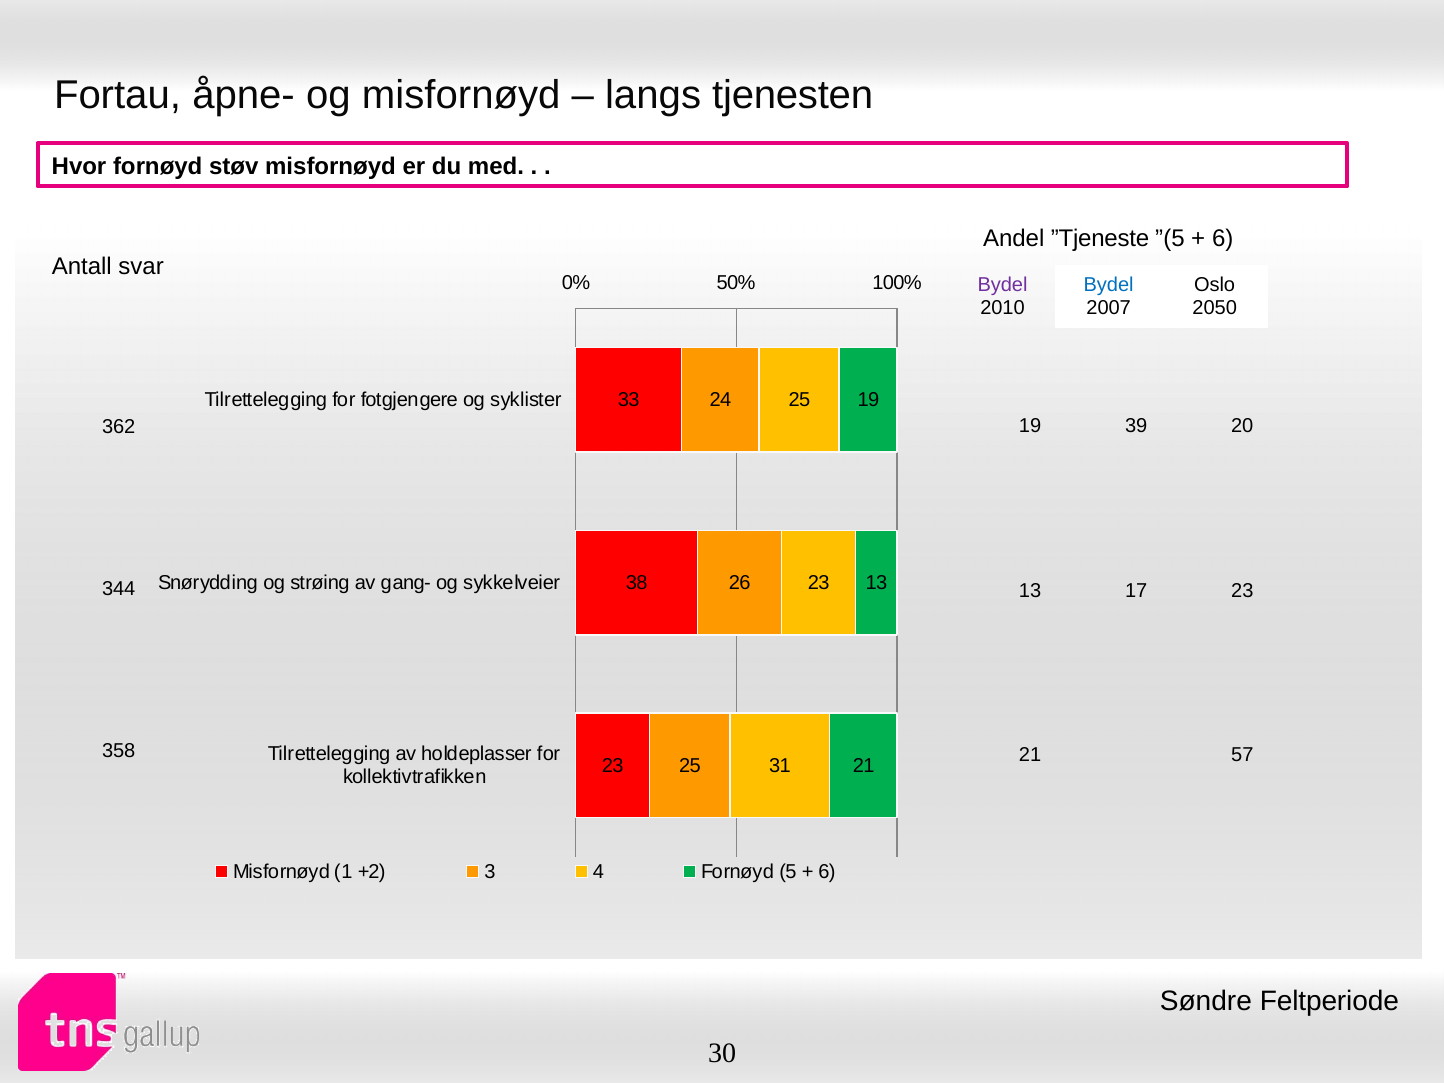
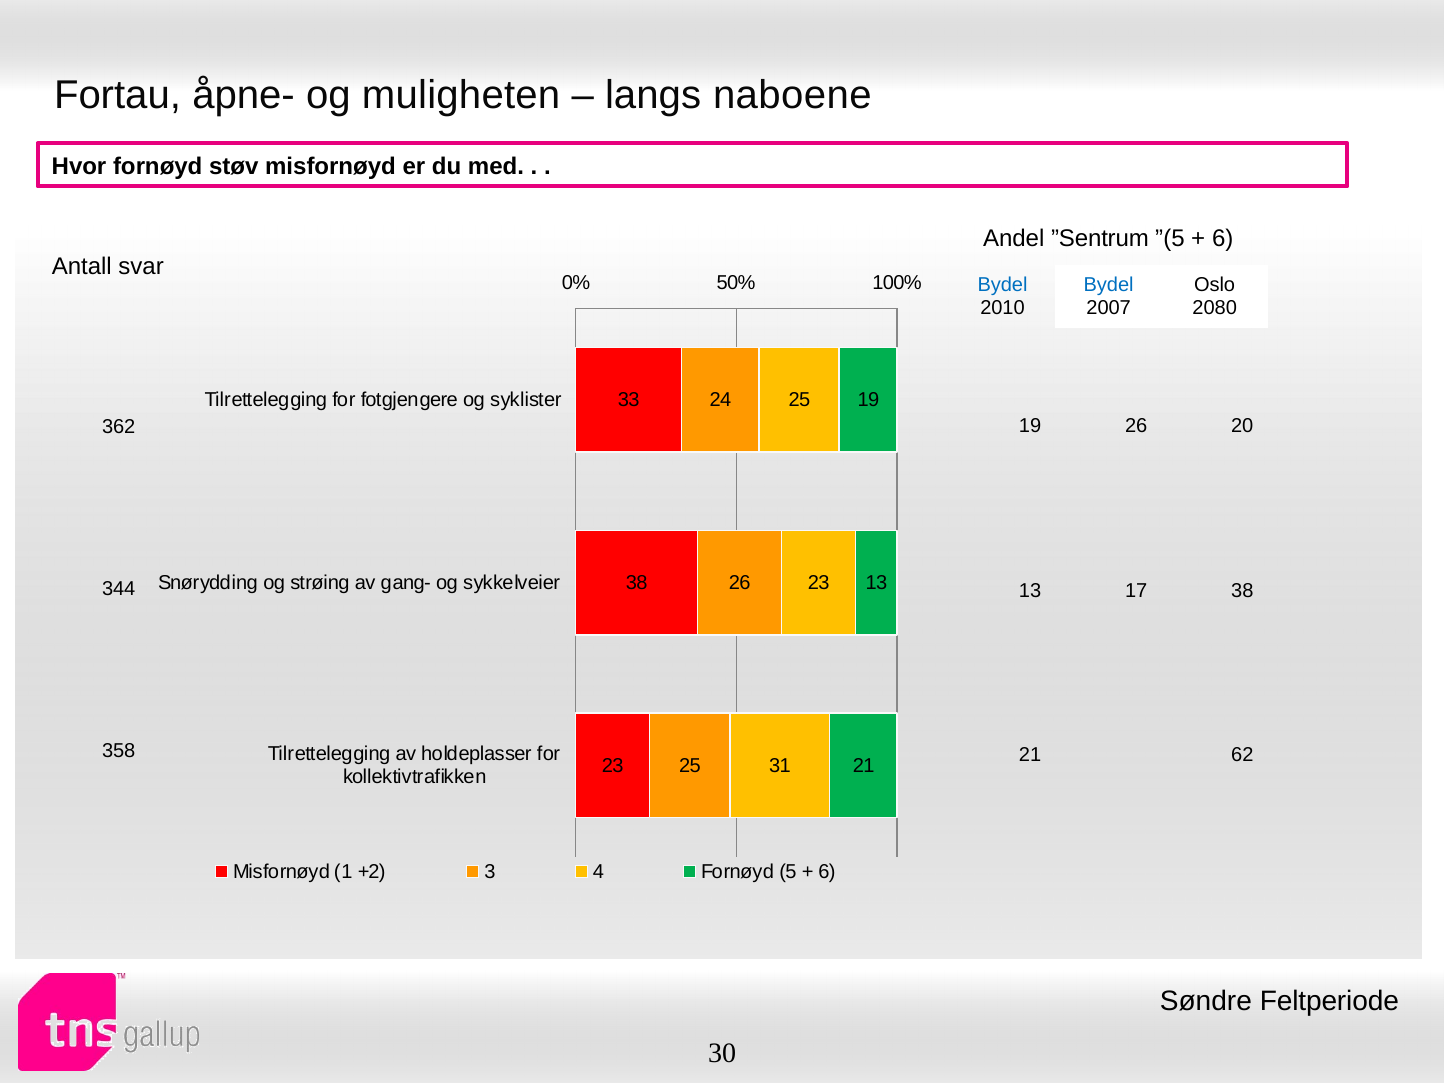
og misfornøyd: misfornøyd -> muligheten
tjenesten: tjenesten -> naboene
”Tjeneste: ”Tjeneste -> ”Sentrum
Bydel at (1003, 285) colour: purple -> blue
2050: 2050 -> 2080
19 39: 39 -> 26
17 23: 23 -> 38
57: 57 -> 62
